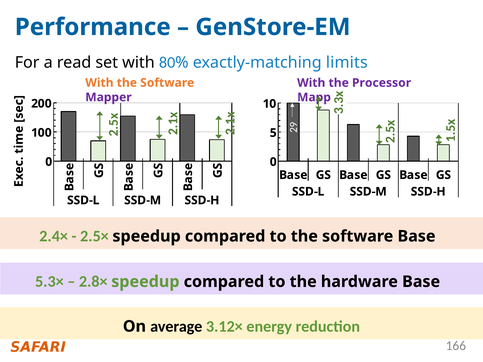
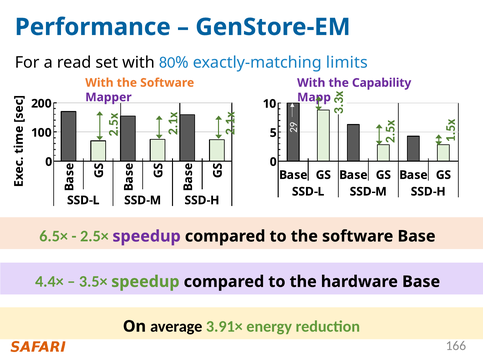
Processor: Processor -> Capability
2.4×: 2.4× -> 6.5×
speedup at (147, 236) colour: black -> purple
5.3×: 5.3× -> 4.4×
2.8×: 2.8× -> 3.5×
3.12×: 3.12× -> 3.91×
